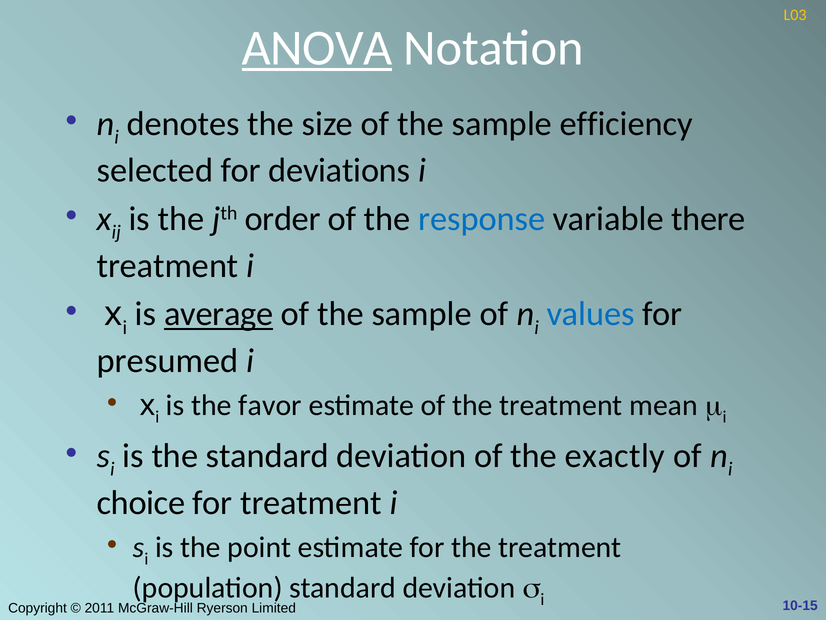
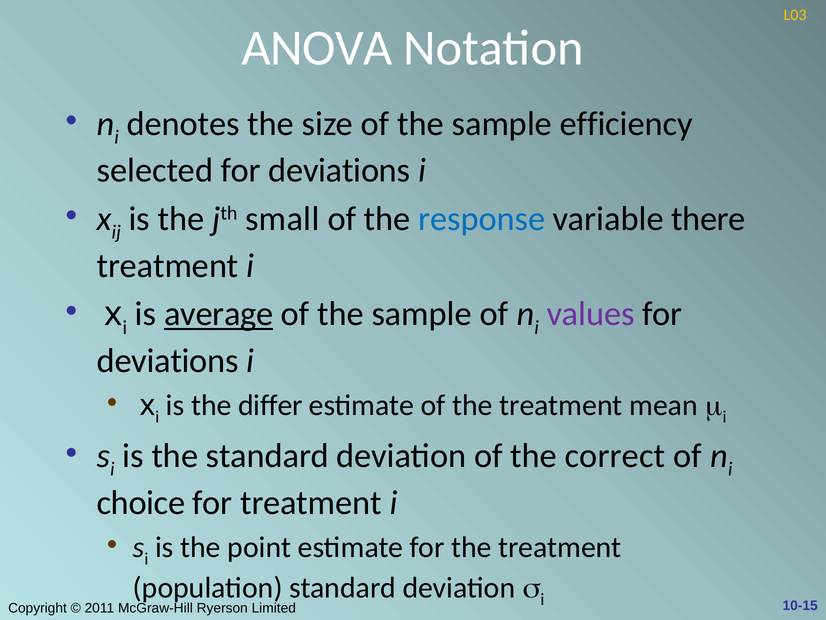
ANOVA underline: present -> none
order: order -> small
values colour: blue -> purple
presumed at (168, 361): presumed -> deviations
favor: favor -> differ
exactly: exactly -> correct
